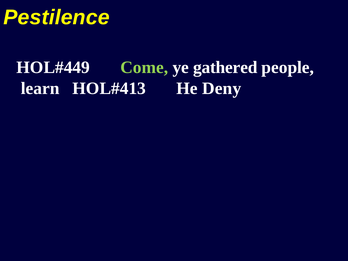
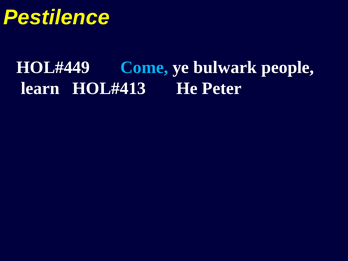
Come colour: light green -> light blue
gathered: gathered -> bulwark
Deny: Deny -> Peter
